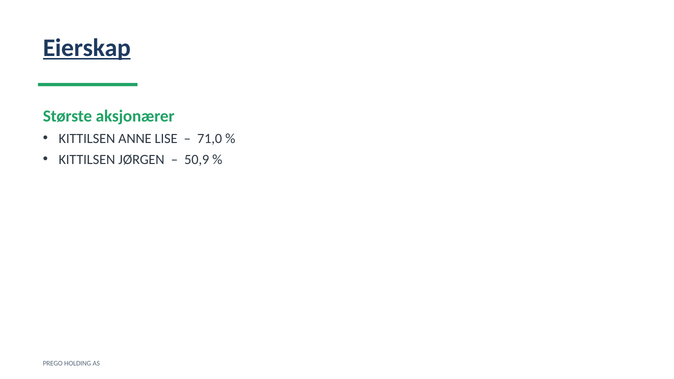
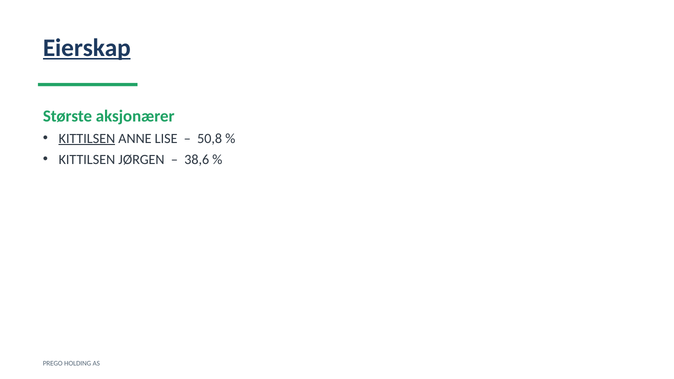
KITTILSEN at (87, 139) underline: none -> present
71,0: 71,0 -> 50,8
50,9: 50,9 -> 38,6
